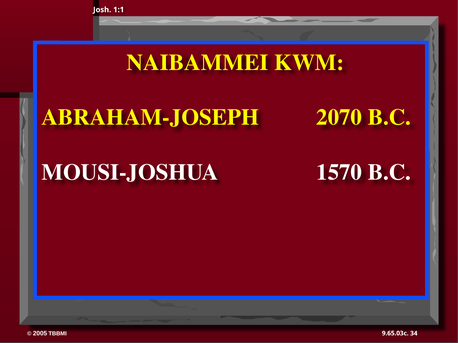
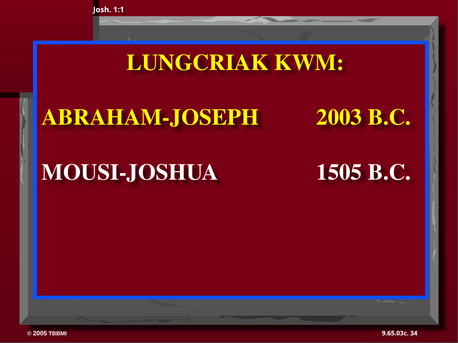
NAIBAMMEI: NAIBAMMEI -> LUNGCRIAK
2070: 2070 -> 2003
1570: 1570 -> 1505
